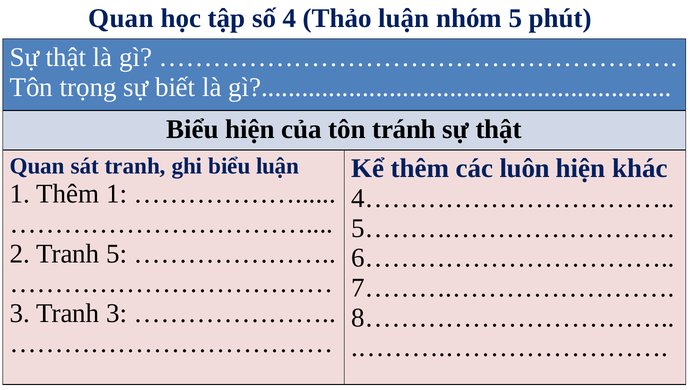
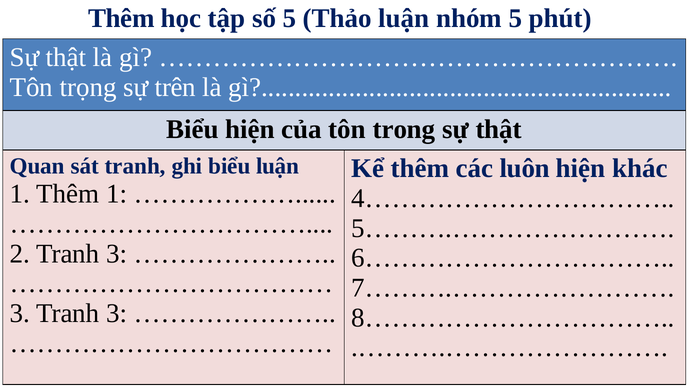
Quan at (121, 18): Quan -> Thêm
số 4: 4 -> 5
biết: biết -> trên
tránh: tránh -> trong
2 Tranh 5: 5 -> 3
